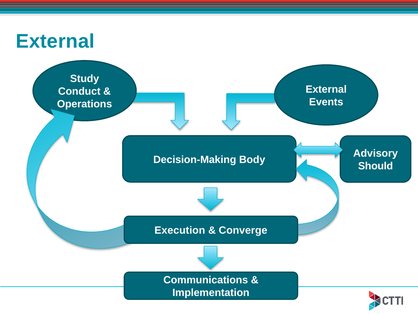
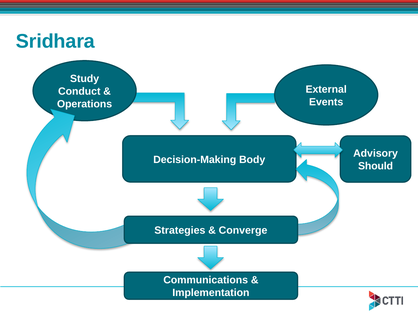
External at (55, 41): External -> Sridhara
Execution: Execution -> Strategies
